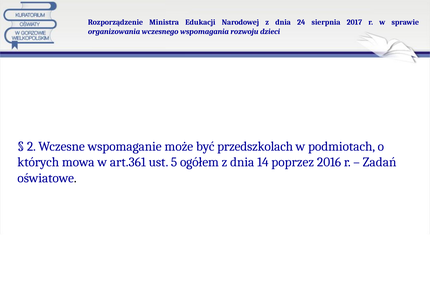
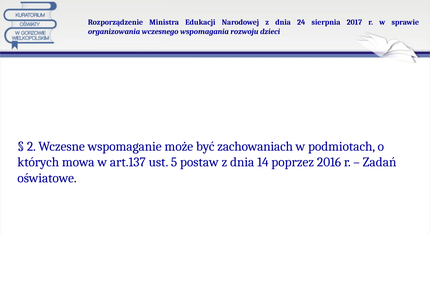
przedszkolach: przedszkolach -> zachowaniach
art.361: art.361 -> art.137
ogółem: ogółem -> postaw
